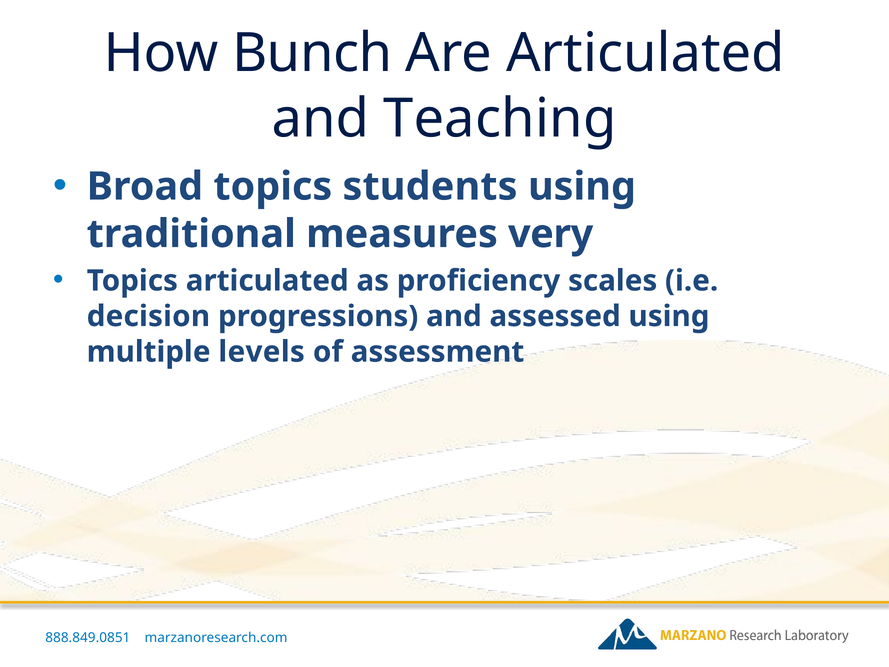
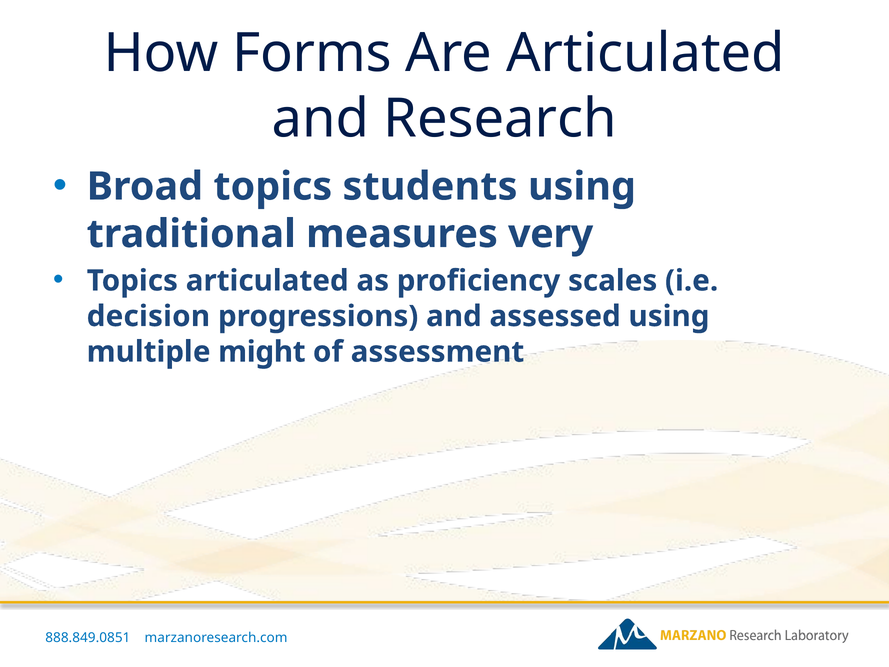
Bunch: Bunch -> Forms
Teaching: Teaching -> Research
levels: levels -> might
